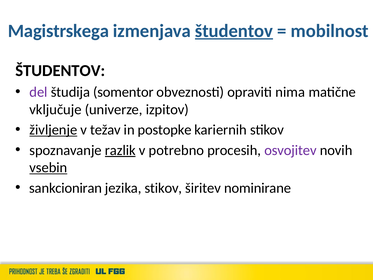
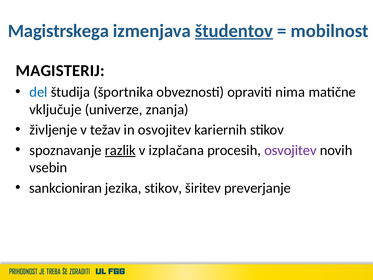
ŠTUDENTOV at (60, 71): ŠTUDENTOV -> MAGISTERIJ
del colour: purple -> blue
somentor: somentor -> športnika
izpitov: izpitov -> znanja
življenje underline: present -> none
in postopke: postopke -> osvojitev
potrebno: potrebno -> izplačana
vsebin underline: present -> none
nominirane: nominirane -> preverjanje
